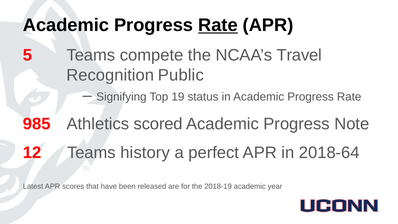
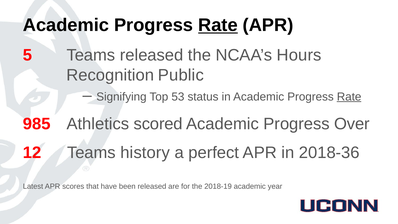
Teams compete: compete -> released
Travel: Travel -> Hours
19: 19 -> 53
Rate at (349, 97) underline: none -> present
Note: Note -> Over
2018-64: 2018-64 -> 2018-36
